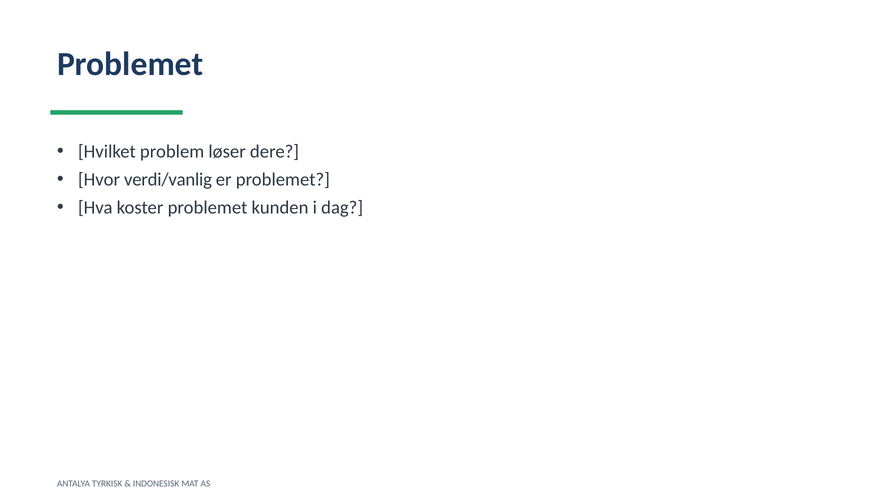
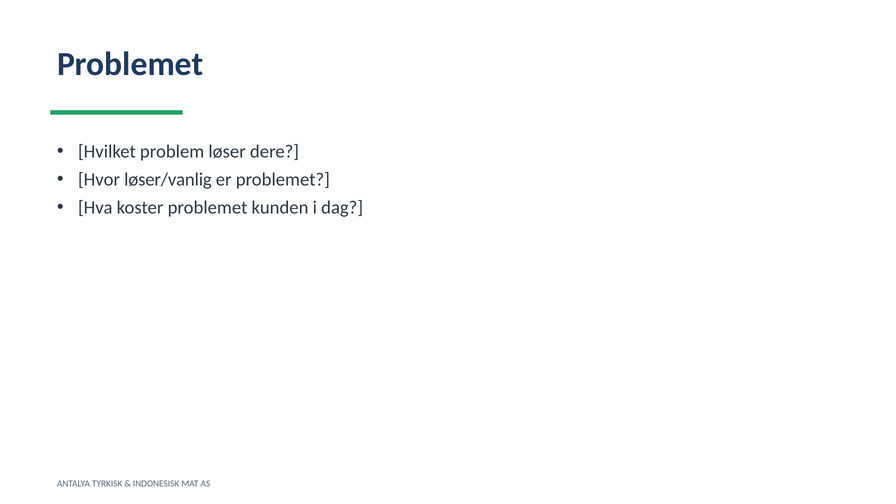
verdi/vanlig: verdi/vanlig -> løser/vanlig
